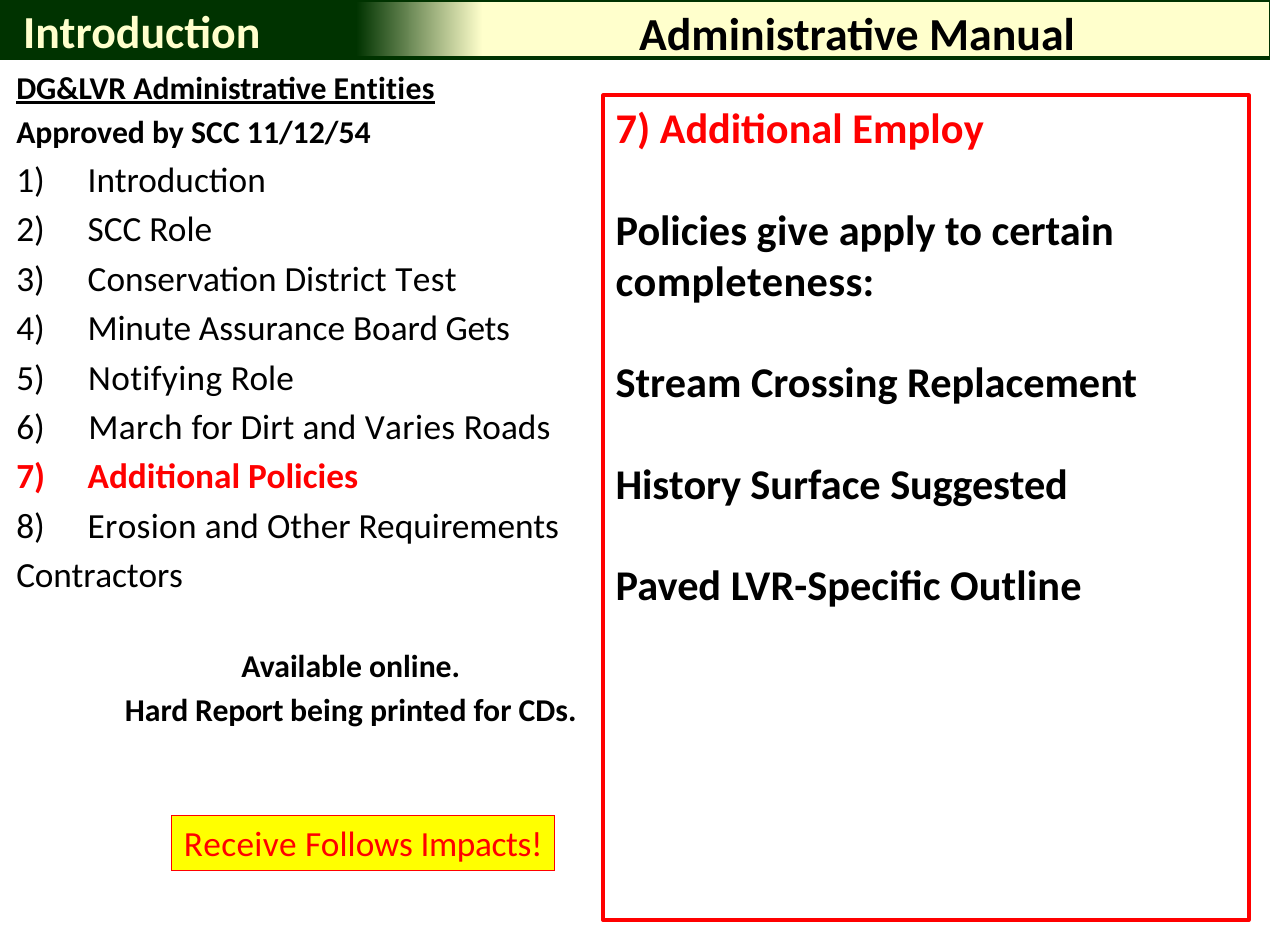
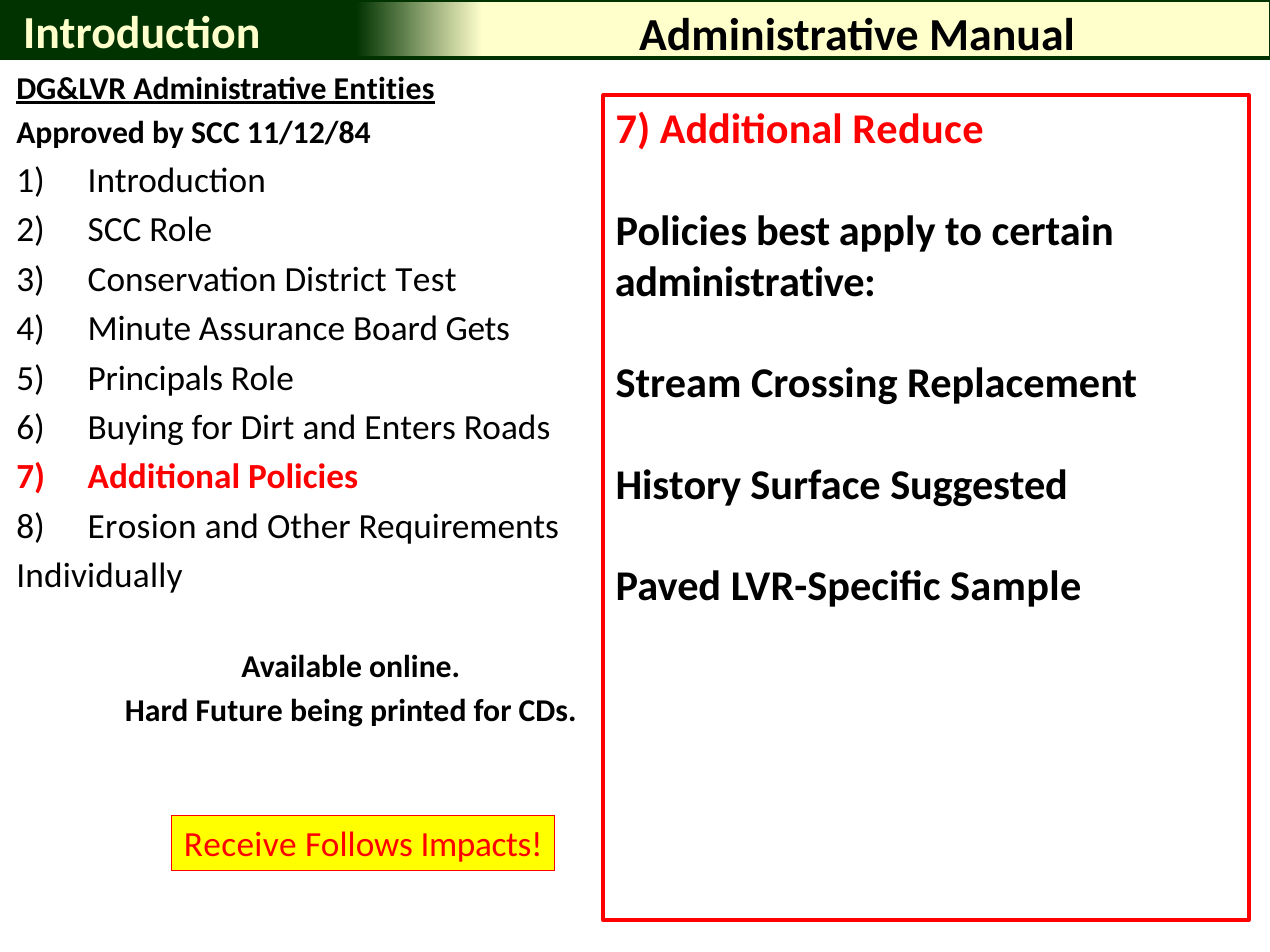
Employ: Employ -> Reduce
11/12/54: 11/12/54 -> 11/12/84
give: give -> best
completeness at (745, 282): completeness -> administrative
Notifying: Notifying -> Principals
March: March -> Buying
Varies: Varies -> Enters
Contractors: Contractors -> Individually
Outline: Outline -> Sample
Report: Report -> Future
